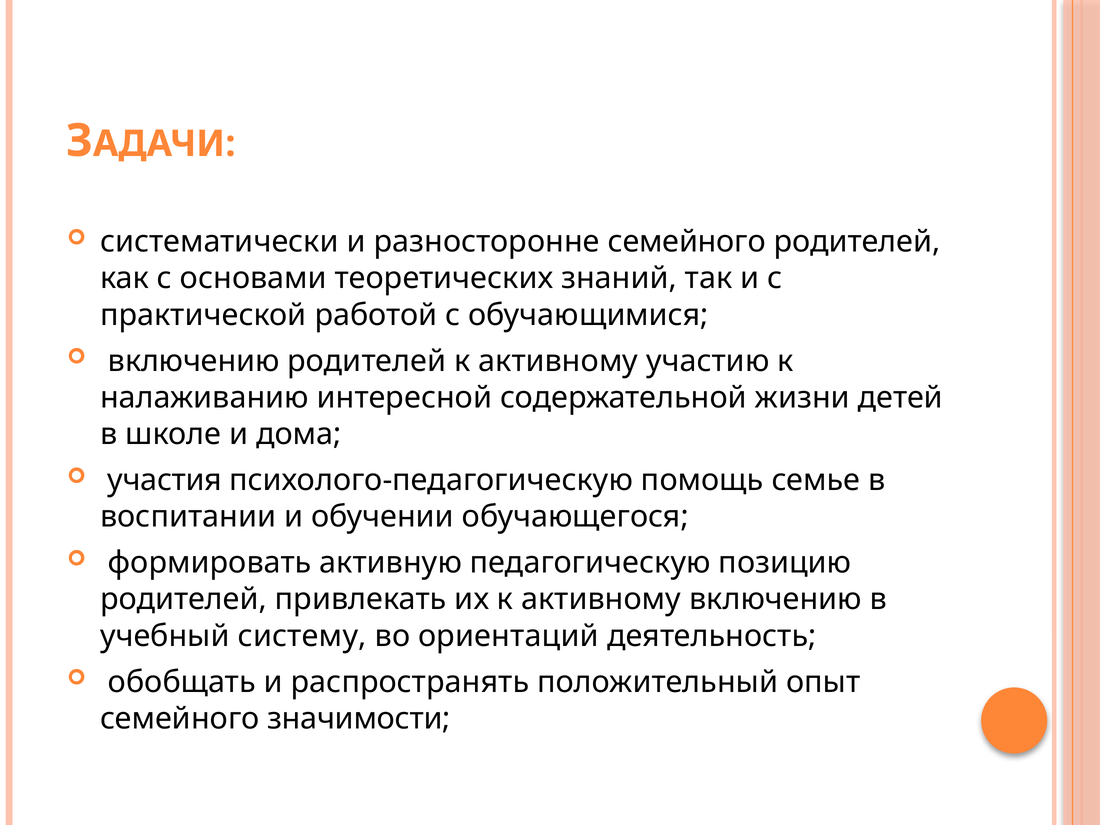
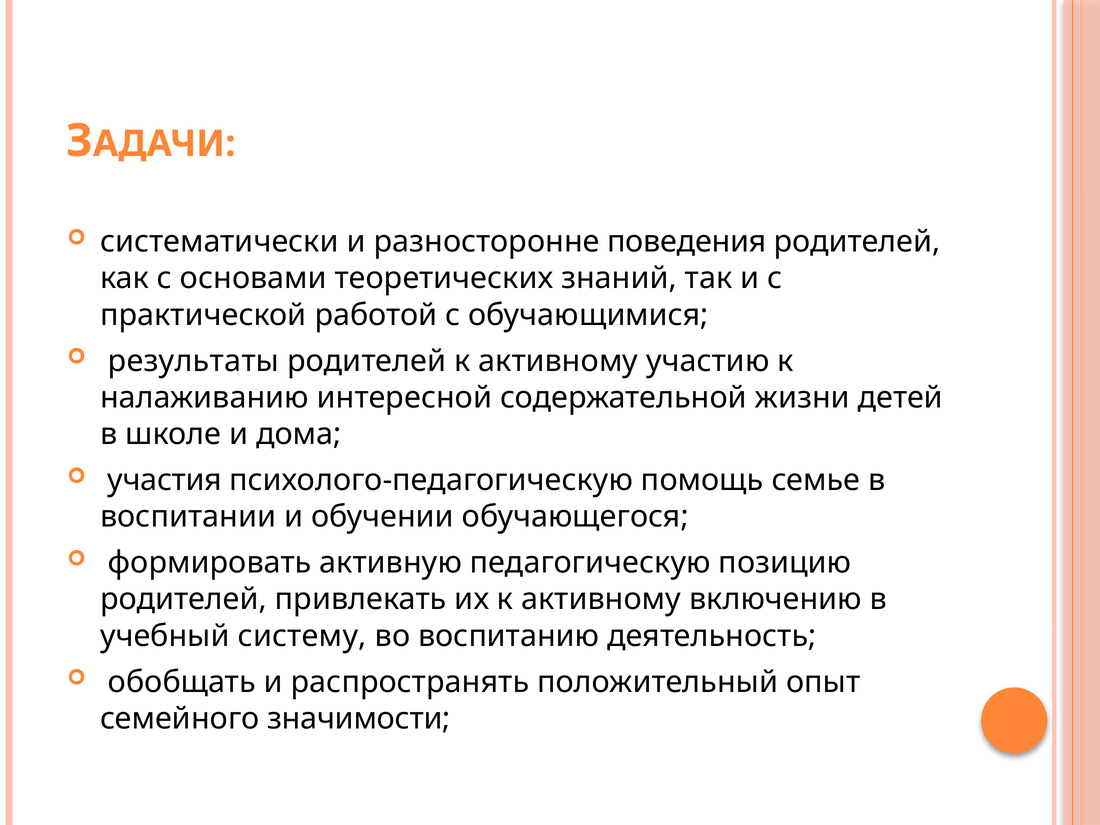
разносторонне семейного: семейного -> поведения
включению at (194, 361): включению -> результаты
ориентаций: ориентаций -> воспитанию
